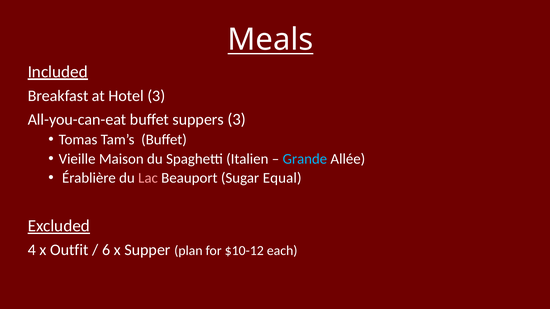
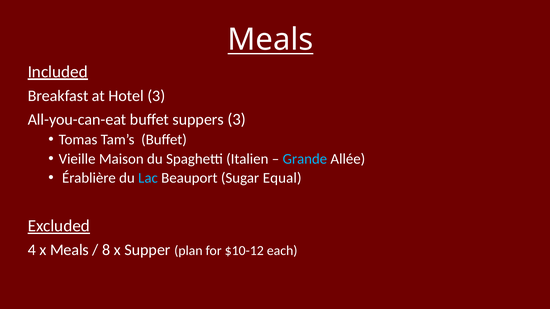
Lac colour: pink -> light blue
x Outfit: Outfit -> Meals
6: 6 -> 8
